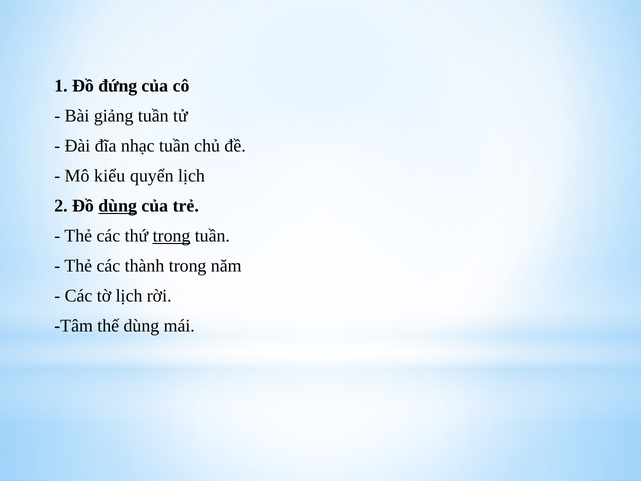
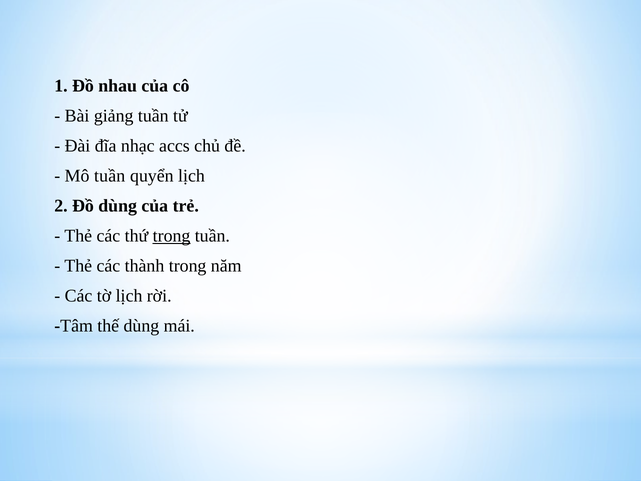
đứng: đứng -> nhau
nhạc tuần: tuần -> accs
Mô kiểu: kiểu -> tuần
dùng at (118, 206) underline: present -> none
